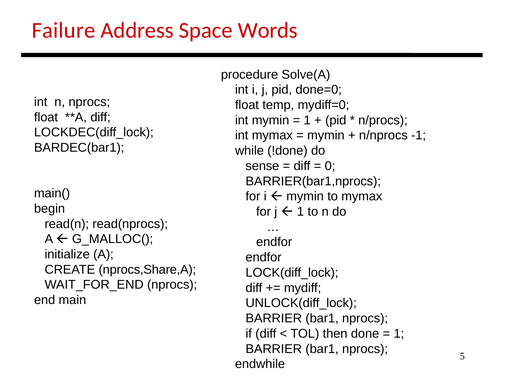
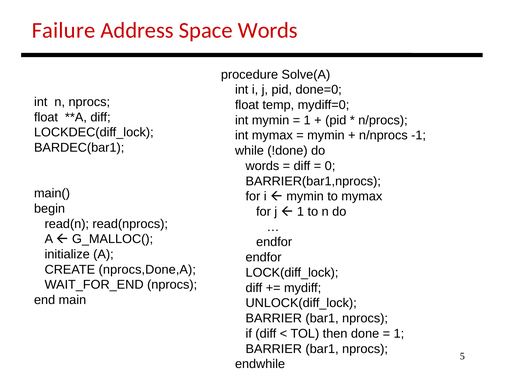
sense at (262, 166): sense -> words
nprocs,Share,A: nprocs,Share,A -> nprocs,Done,A
